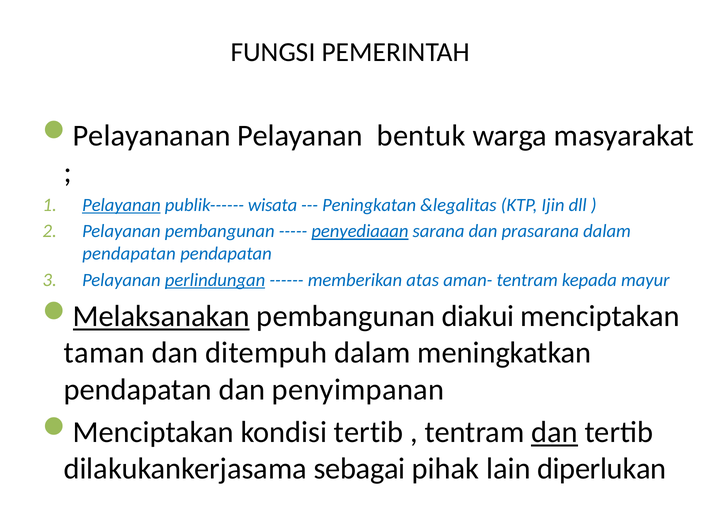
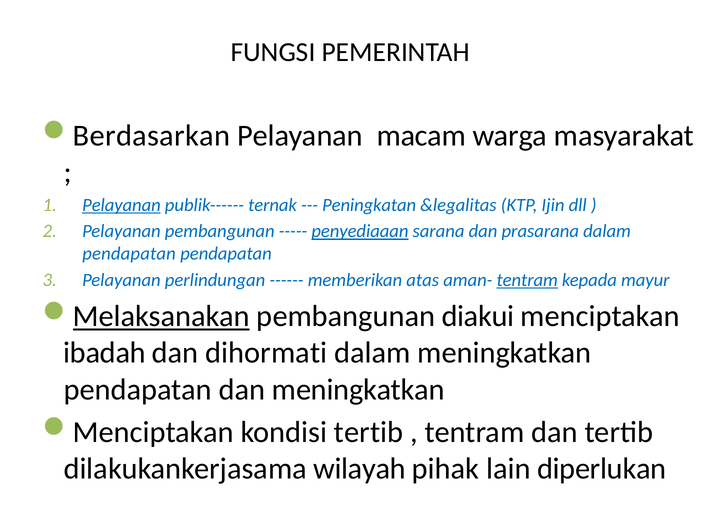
Pelayananan: Pelayananan -> Berdasarkan
bentuk: bentuk -> macam
wisata: wisata -> ternak
perlindungan underline: present -> none
tentram at (527, 280) underline: none -> present
taman: taman -> ibadah
ditempuh: ditempuh -> dihormati
dan penyimpanan: penyimpanan -> meningkatkan
dan at (554, 432) underline: present -> none
sebagai: sebagai -> wilayah
